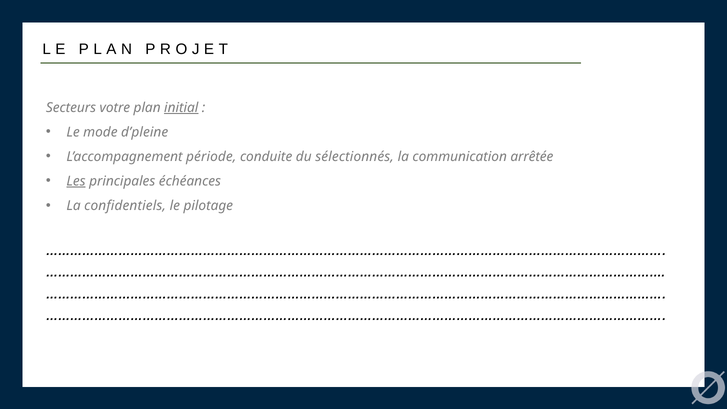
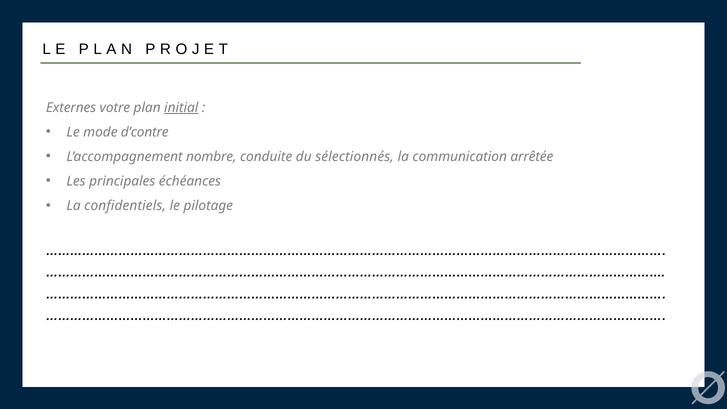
Secteurs: Secteurs -> Externes
d’pleine: d’pleine -> d’contre
période: période -> nombre
Les underline: present -> none
